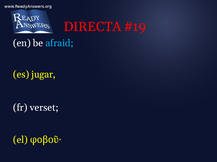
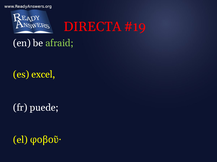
afraid colour: light blue -> light green
jugar: jugar -> excel
verset: verset -> puede
